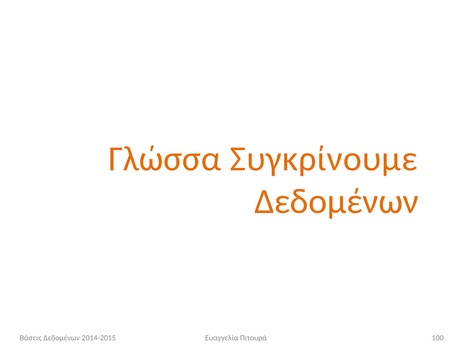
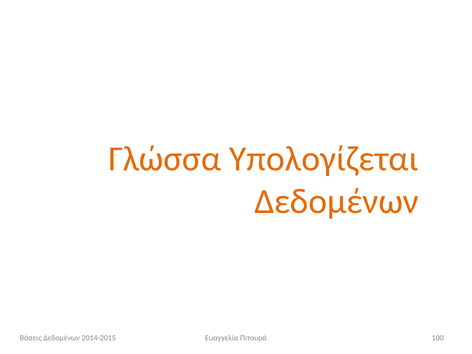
Συγκρίνουμε: Συγκρίνουμε -> Υπολογίζεται
